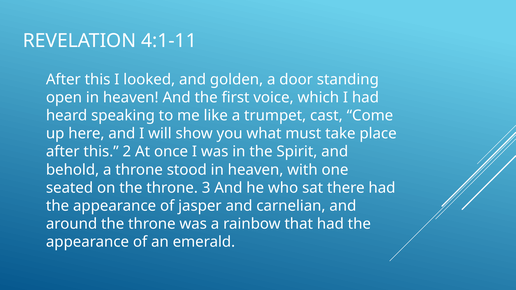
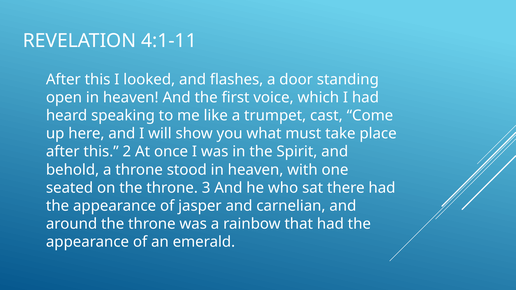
golden: golden -> flashes
